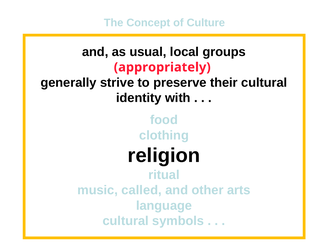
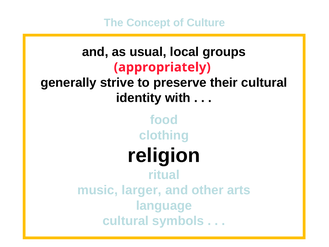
called: called -> larger
